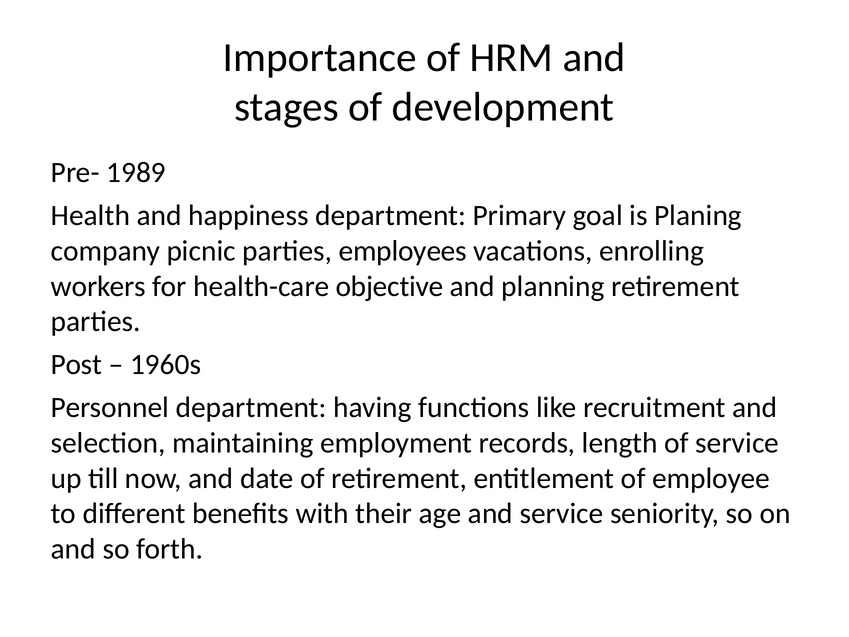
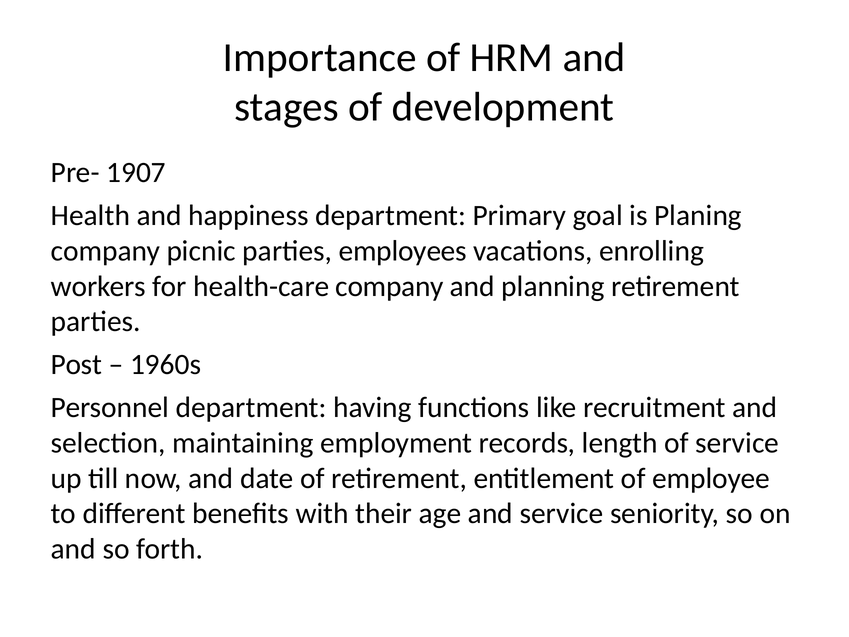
1989: 1989 -> 1907
health-care objective: objective -> company
